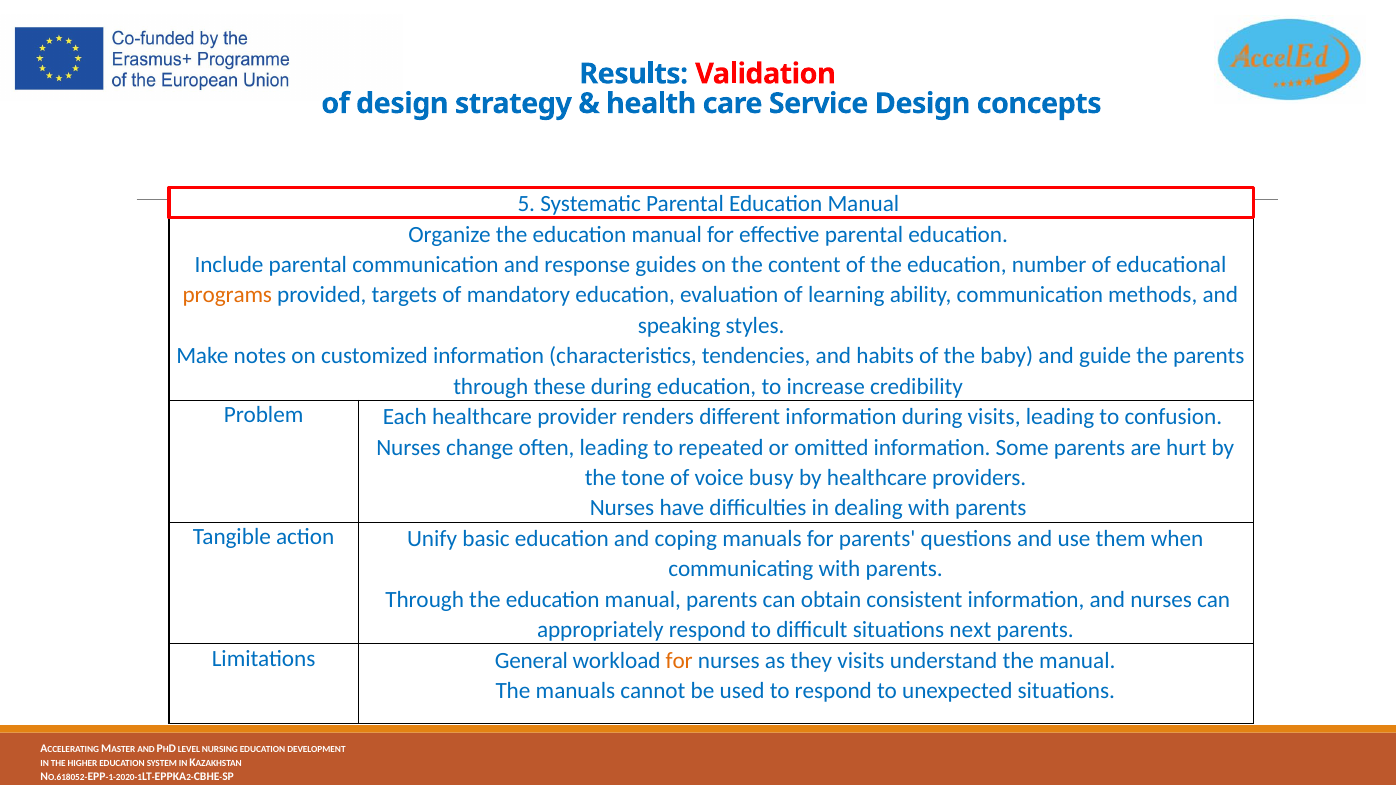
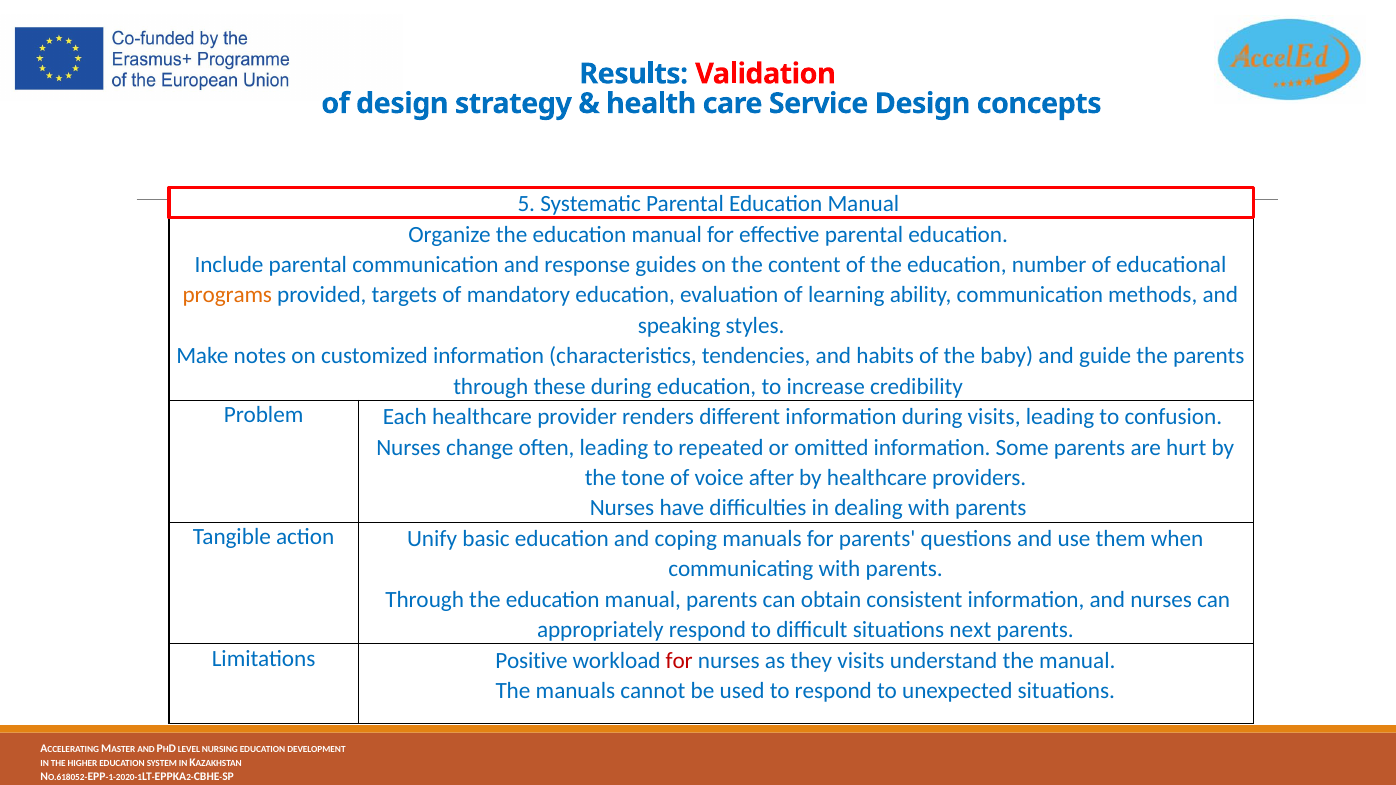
busy: busy -> after
General: General -> Positive
for at (679, 661) colour: orange -> red
